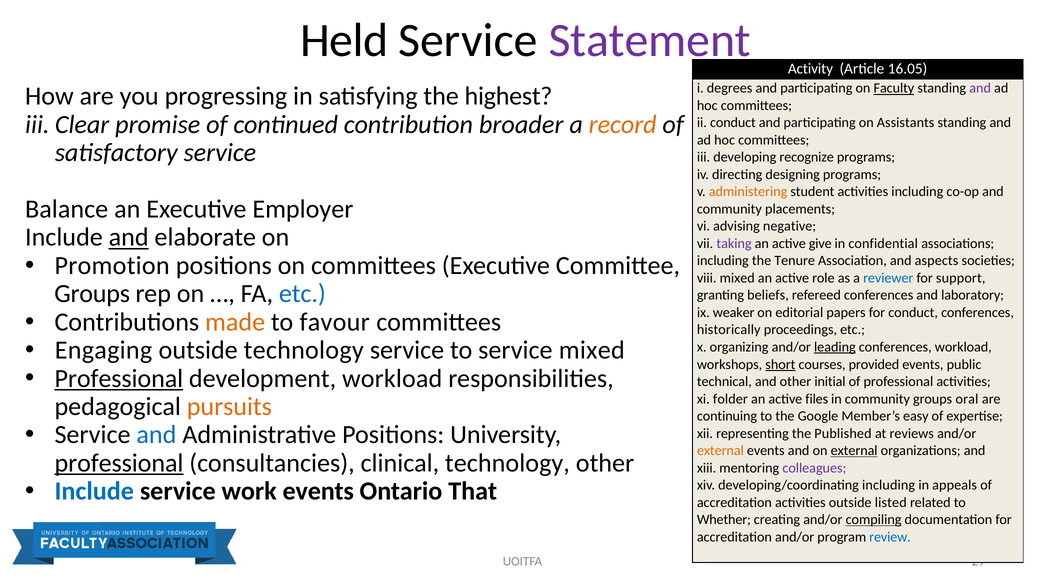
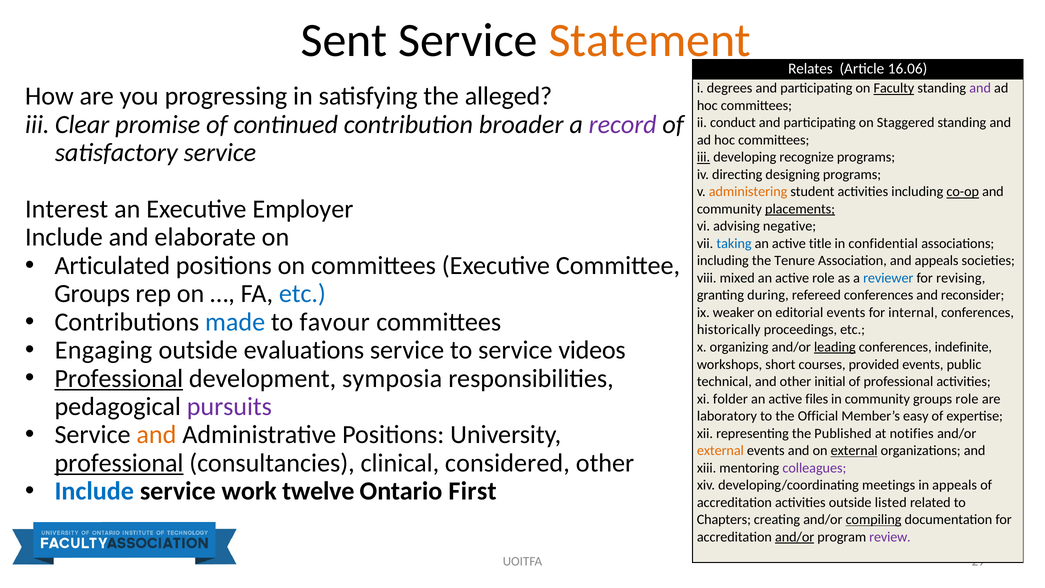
Held: Held -> Sent
Statement colour: purple -> orange
Activity: Activity -> Relates
16.05: 16.05 -> 16.06
highest: highest -> alleged
record colour: orange -> purple
Assistants: Assistants -> Staggered
iii underline: none -> present
co-op underline: none -> present
Balance: Balance -> Interest
placements underline: none -> present
and at (129, 237) underline: present -> none
taking colour: purple -> blue
give: give -> title
Promotion: Promotion -> Articulated
and aspects: aspects -> appeals
support: support -> revising
beliefs: beliefs -> during
laboratory: laboratory -> reconsider
editorial papers: papers -> events
for conduct: conduct -> internal
made colour: orange -> blue
outside technology: technology -> evaluations
service mixed: mixed -> videos
conferences workload: workload -> indefinite
short underline: present -> none
development workload: workload -> symposia
groups oral: oral -> role
pursuits colour: orange -> purple
continuing: continuing -> laboratory
Google: Google -> Official
and at (156, 435) colour: blue -> orange
reviews: reviews -> notifies
clinical technology: technology -> considered
work events: events -> twelve
That: That -> First
developing/coordinating including: including -> meetings
Whether: Whether -> Chapters
and/or at (795, 537) underline: none -> present
review colour: blue -> purple
